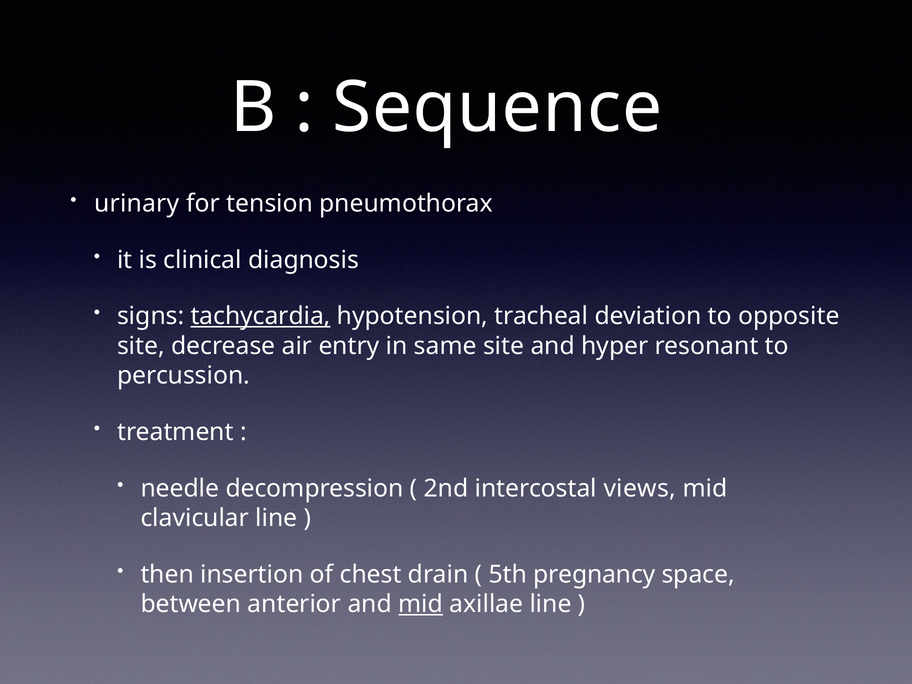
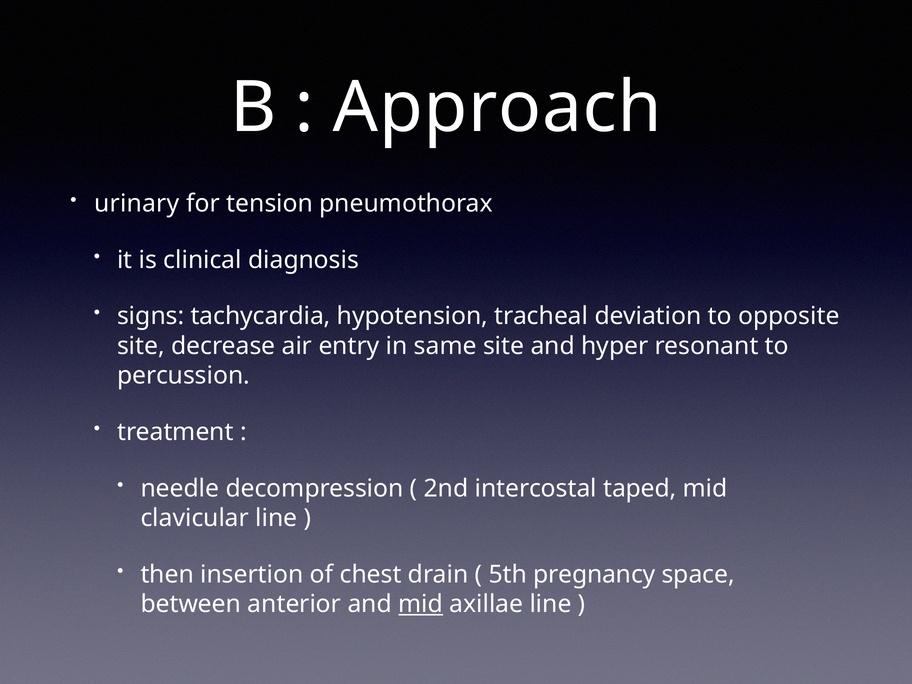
Sequence: Sequence -> Approach
tachycardia underline: present -> none
views: views -> taped
